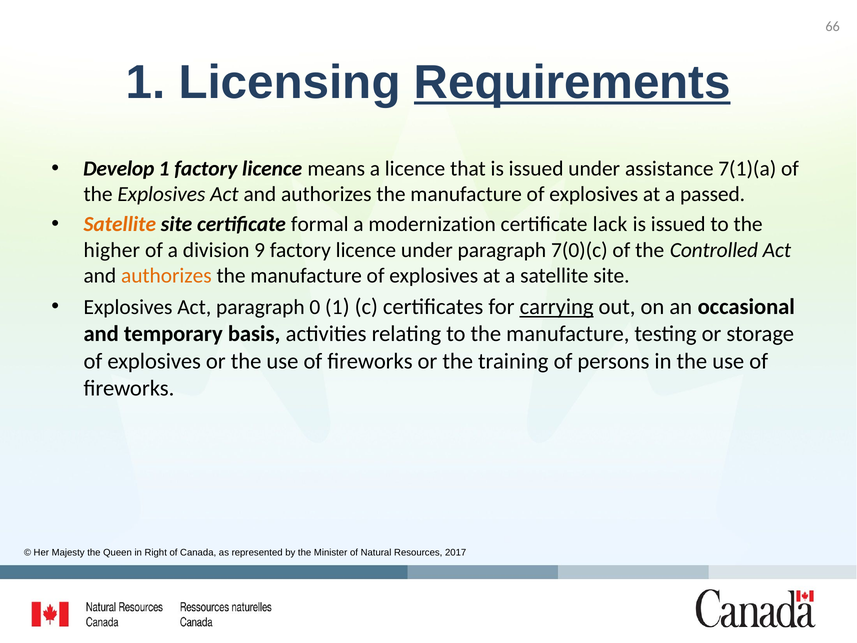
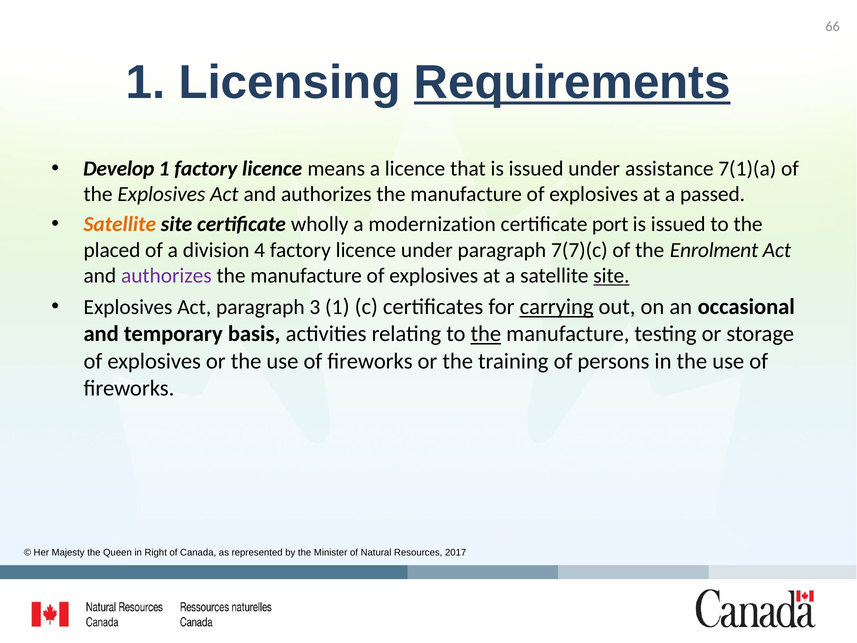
formal: formal -> wholly
lack: lack -> port
higher: higher -> placed
9: 9 -> 4
7(0)(c: 7(0)(c -> 7(7)(c
Controlled: Controlled -> Enrolment
authorizes at (166, 276) colour: orange -> purple
site at (611, 276) underline: none -> present
0: 0 -> 3
the at (486, 334) underline: none -> present
